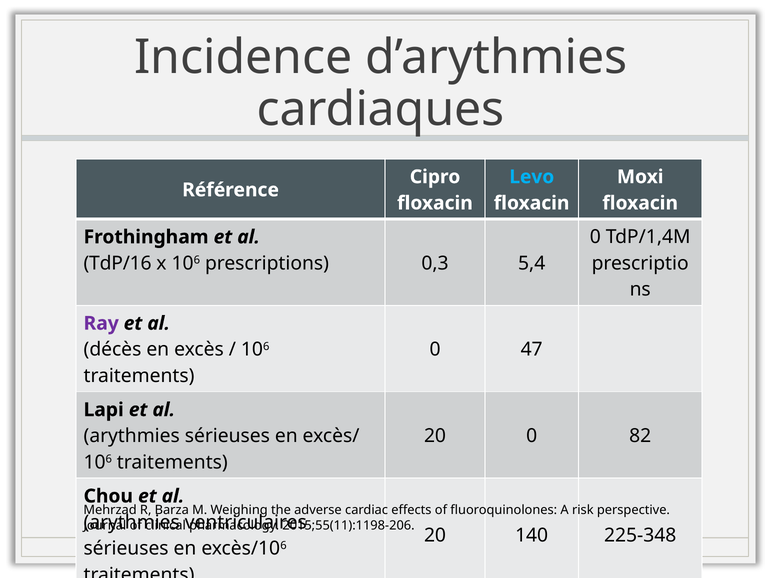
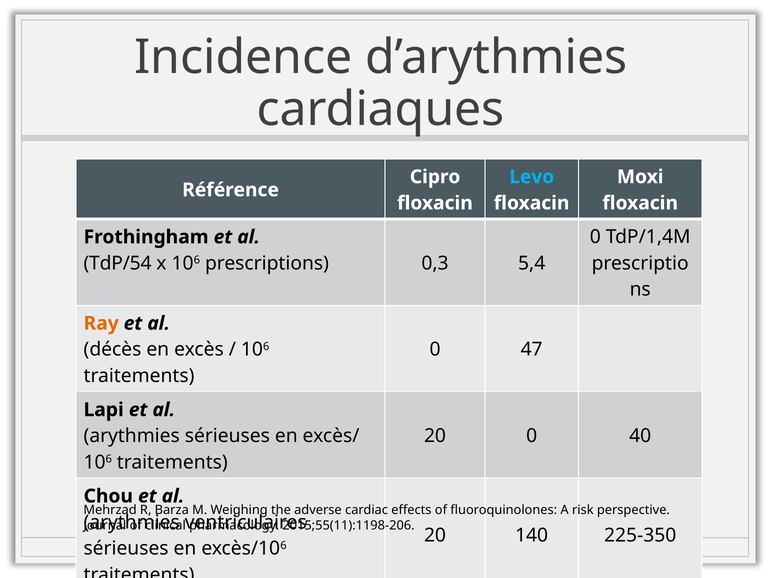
TdP/16: TdP/16 -> TdP/54
Ray colour: purple -> orange
82: 82 -> 40
225-348: 225-348 -> 225-350
